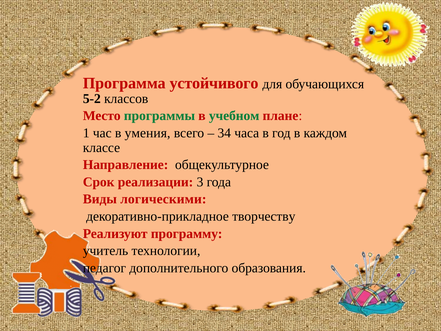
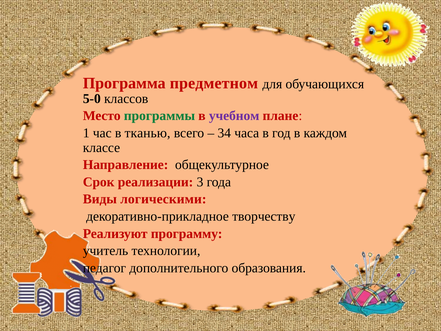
устойчивого: устойчивого -> предметном
5-2: 5-2 -> 5-0
учебном colour: green -> purple
умения: умения -> тканью
